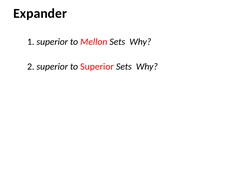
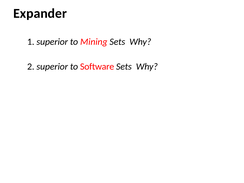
Mellon: Mellon -> Mining
to Superior: Superior -> Software
